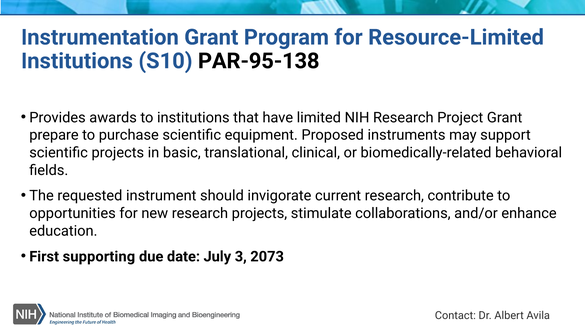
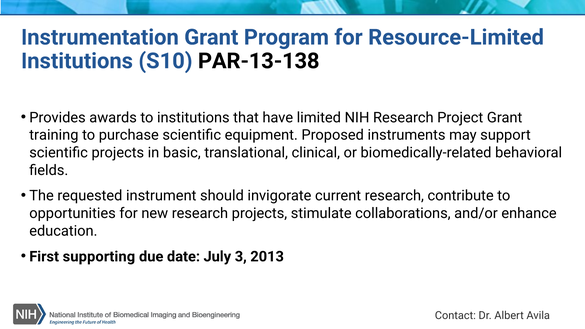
PAR-95-138: PAR-95-138 -> PAR-13-138
prepare: prepare -> training
2073: 2073 -> 2013
